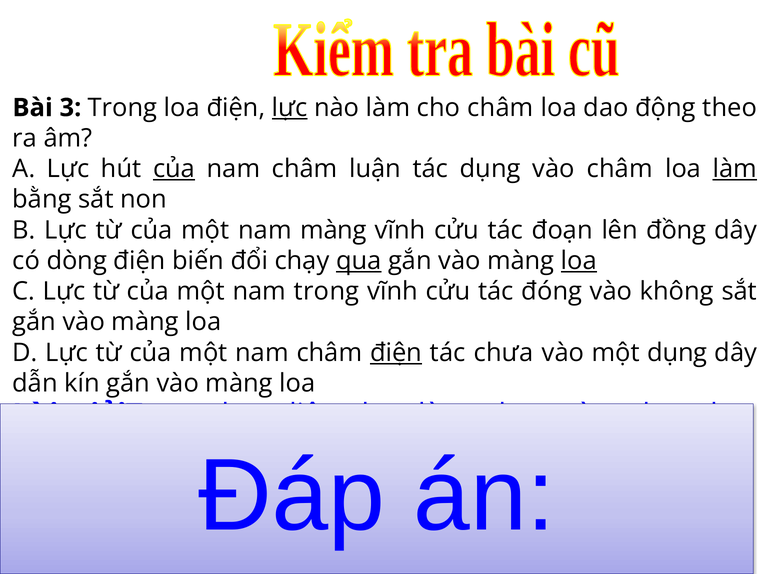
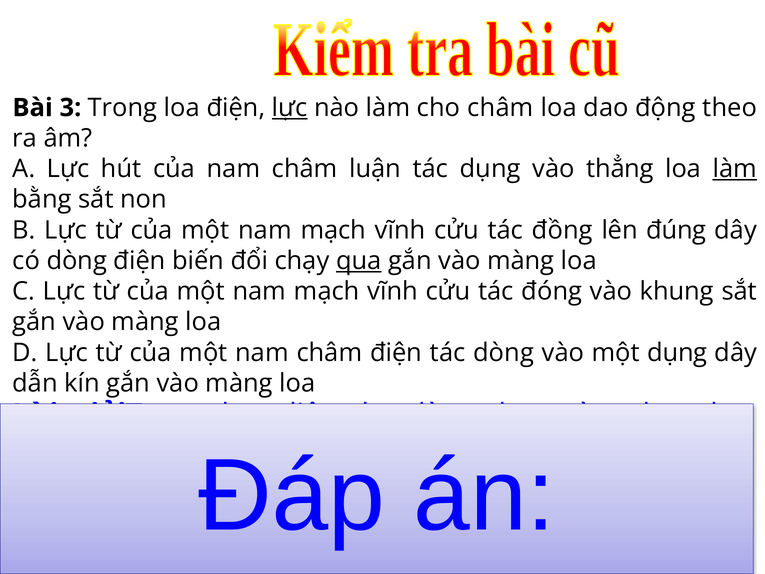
của at (174, 169) underline: present -> none
vào châm: châm -> thẳng
màng at (333, 230): màng -> mạch
đoạn: đoạn -> đồng
đồng: đồng -> đúng
loa at (579, 261) underline: present -> none
trong at (327, 291): trong -> mạch
không: không -> khung
điện at (396, 352) underline: present -> none
tác chưa: chưa -> dòng
